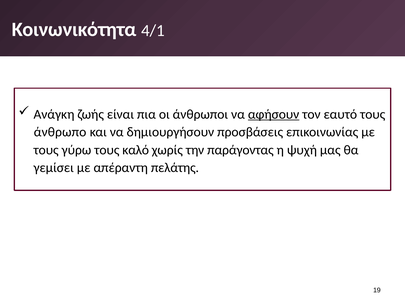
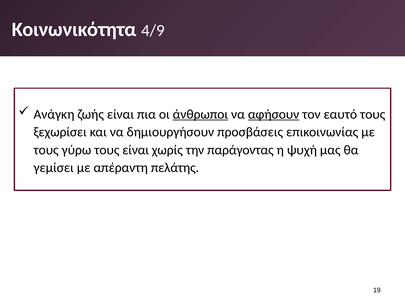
4/1: 4/1 -> 4/9
άνθρωποι underline: none -> present
άνθρωπο: άνθρωπο -> ξεχωρίσει
τους καλό: καλό -> είναι
